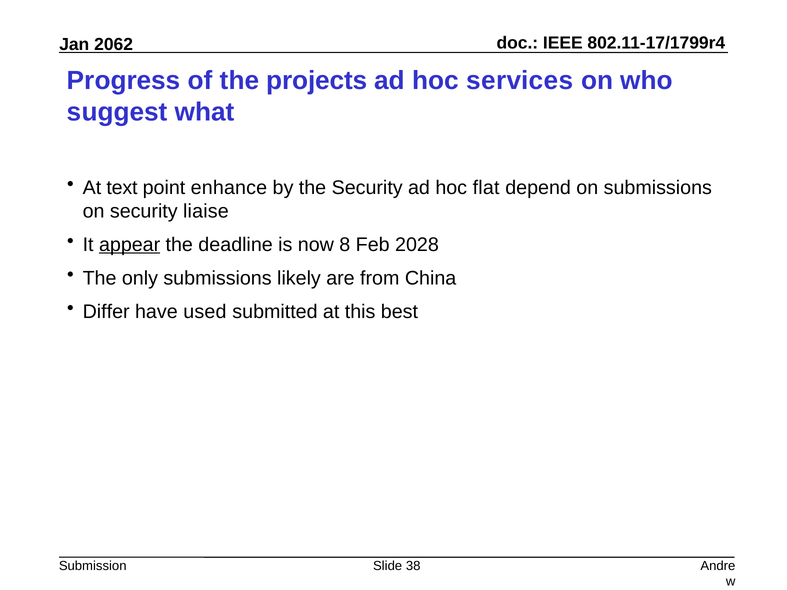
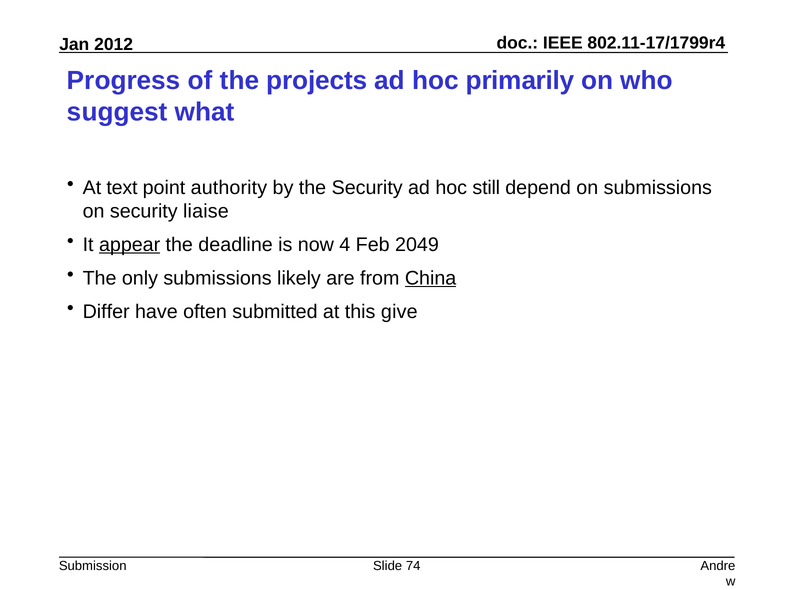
2062: 2062 -> 2012
services: services -> primarily
enhance: enhance -> authority
flat: flat -> still
8: 8 -> 4
2028: 2028 -> 2049
China underline: none -> present
used: used -> often
best: best -> give
38: 38 -> 74
